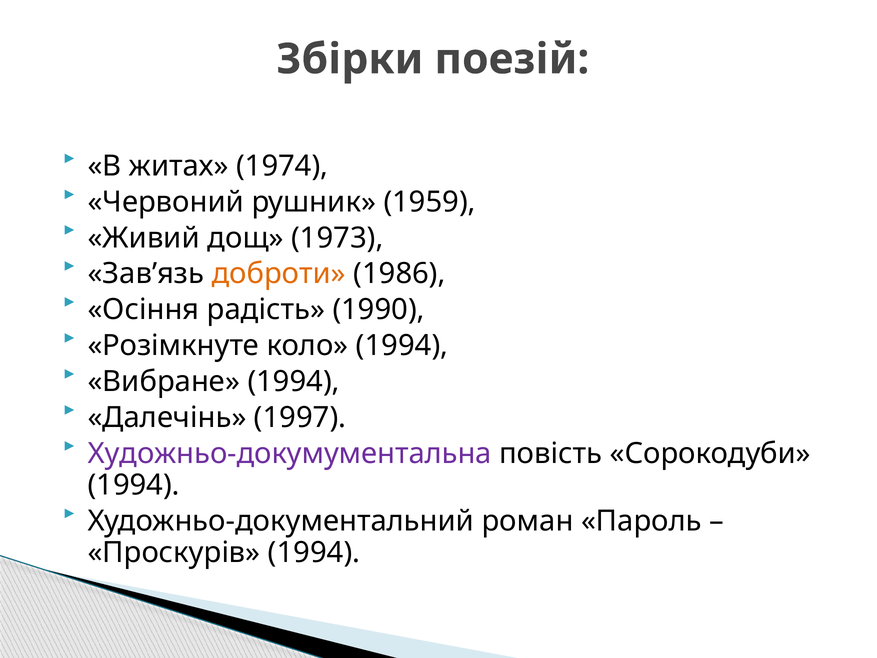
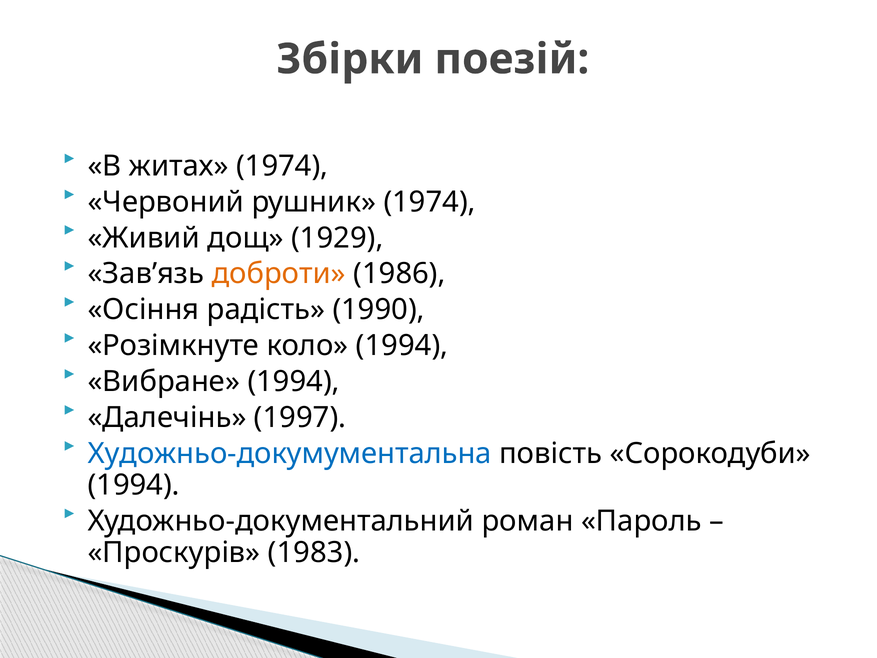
рушник 1959: 1959 -> 1974
1973: 1973 -> 1929
Художньо-докумументальна colour: purple -> blue
Проскурів 1994: 1994 -> 1983
